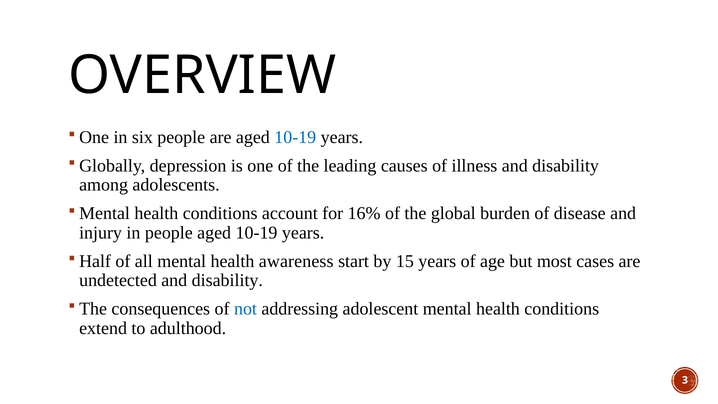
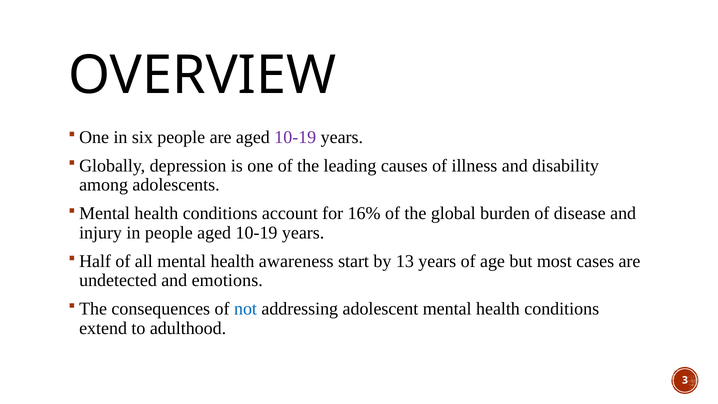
10-19 at (295, 137) colour: blue -> purple
15: 15 -> 13
undetected and disability: disability -> emotions
